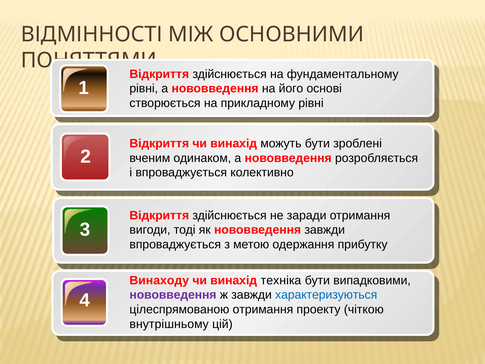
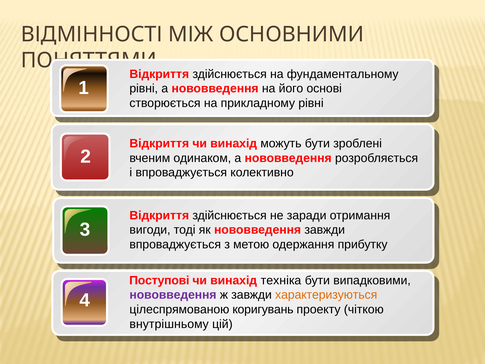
Винаходу: Винаходу -> Поступові
характеризуються colour: blue -> orange
цілеспрямованою отримання: отримання -> коригувань
